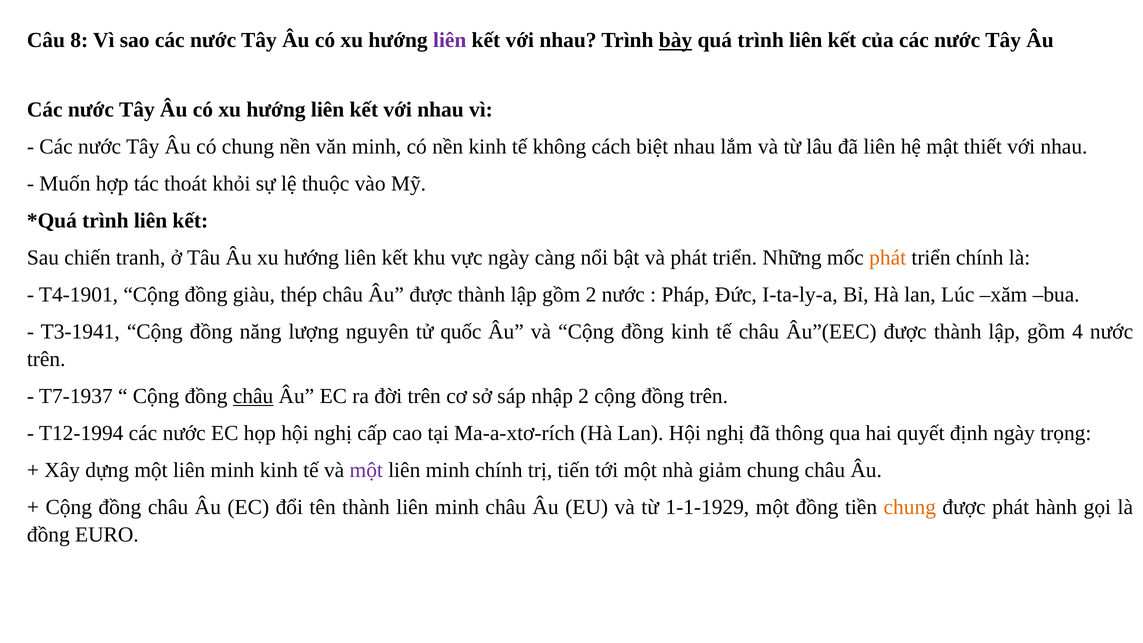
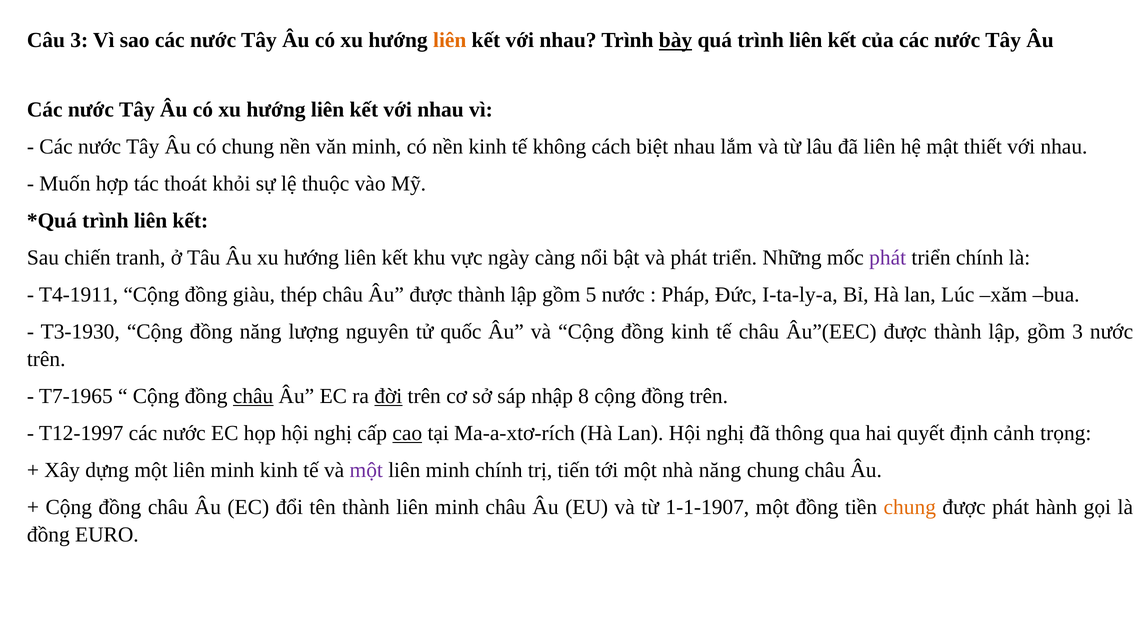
Câu 8: 8 -> 3
liên at (450, 40) colour: purple -> orange
phát at (888, 258) colour: orange -> purple
T4-1901: T4-1901 -> T4-1911
gồm 2: 2 -> 5
T3-1941: T3-1941 -> T3-1930
gồm 4: 4 -> 3
T7-1937: T7-1937 -> T7-1965
đời underline: none -> present
nhập 2: 2 -> 8
T12-1994: T12-1994 -> T12-1997
cao underline: none -> present
định ngày: ngày -> cảnh
nhà giảm: giảm -> năng
1-1-1929: 1-1-1929 -> 1-1-1907
